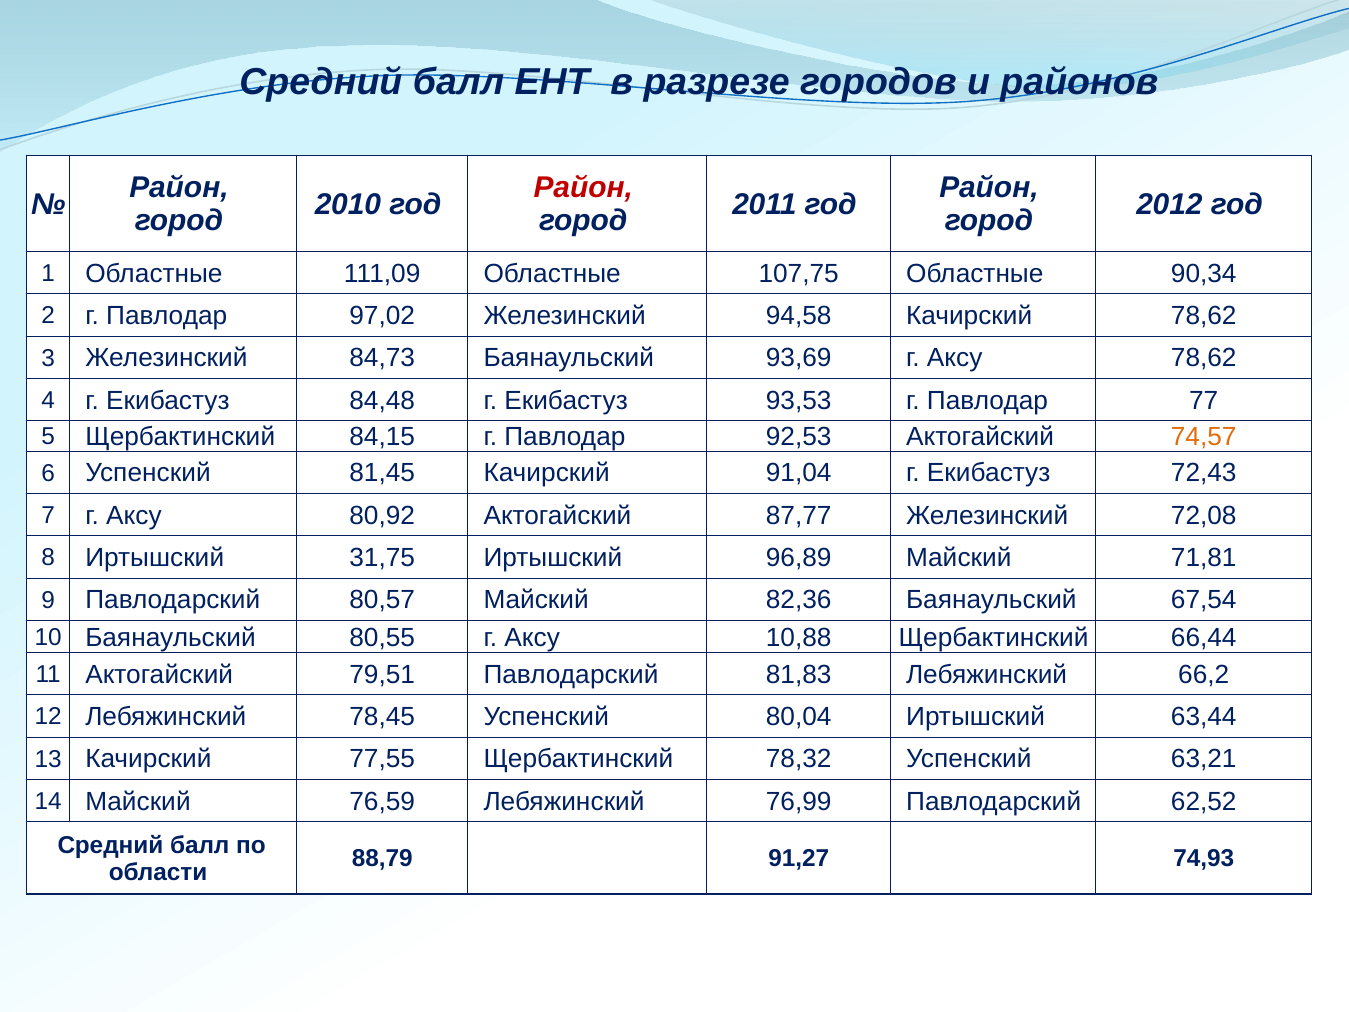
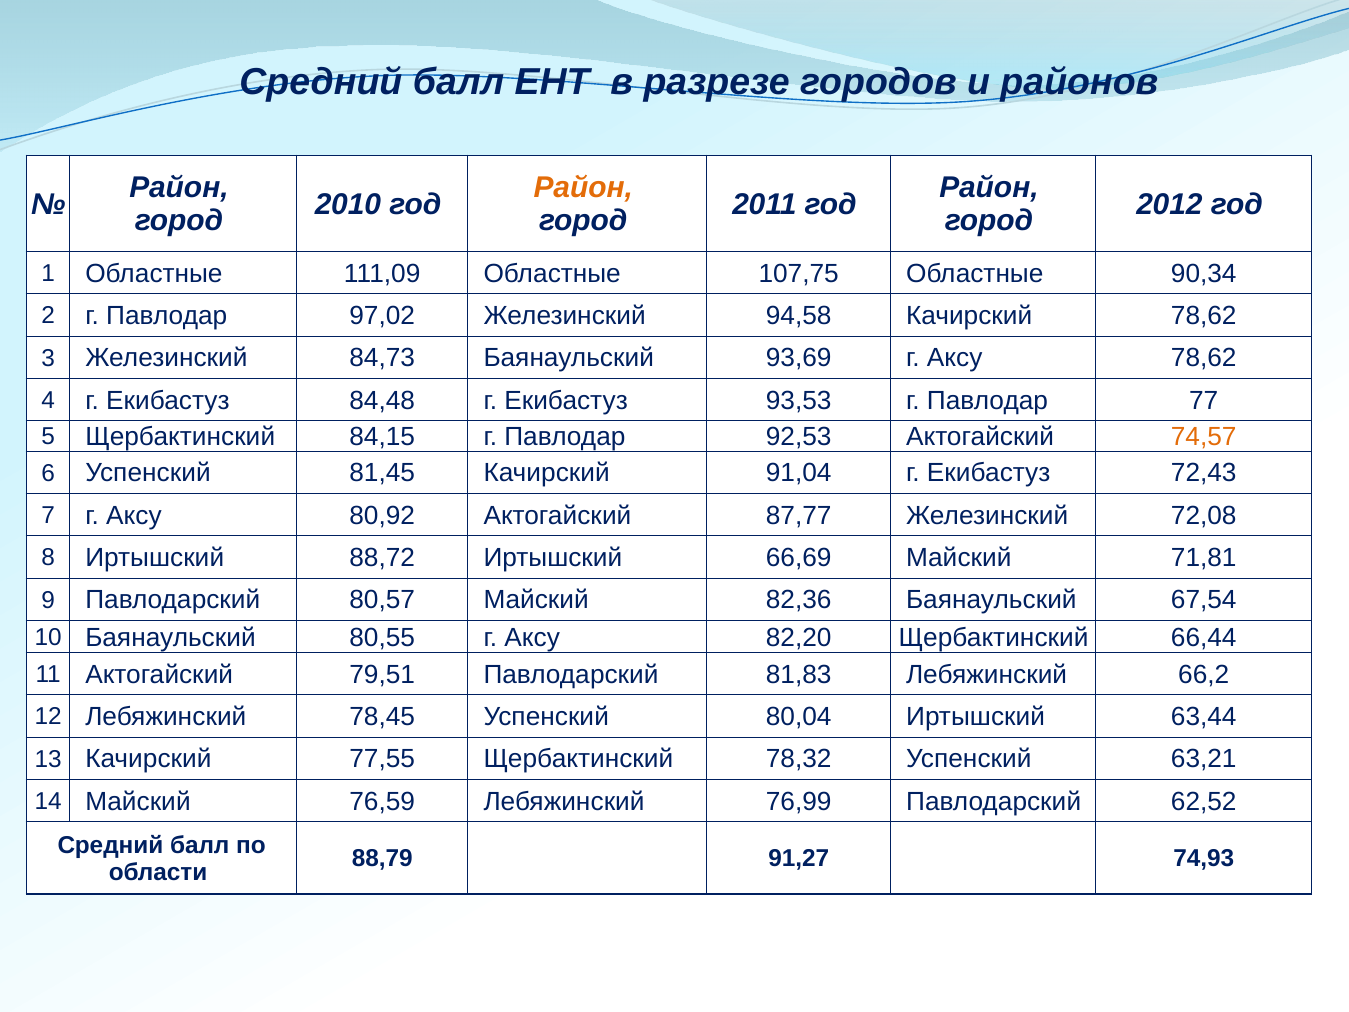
Район at (583, 188) colour: red -> orange
31,75: 31,75 -> 88,72
96,89: 96,89 -> 66,69
10,88: 10,88 -> 82,20
